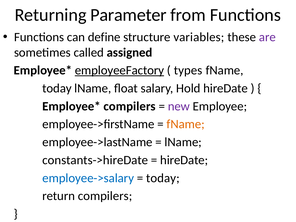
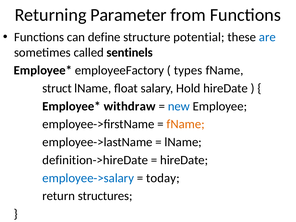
variables: variables -> potential
are colour: purple -> blue
assigned: assigned -> sentinels
employeeFactory underline: present -> none
today at (57, 88): today -> struct
compilers at (130, 106): compilers -> withdraw
new colour: purple -> blue
constants->hireDate: constants->hireDate -> definition->hireDate
return compilers: compilers -> structures
